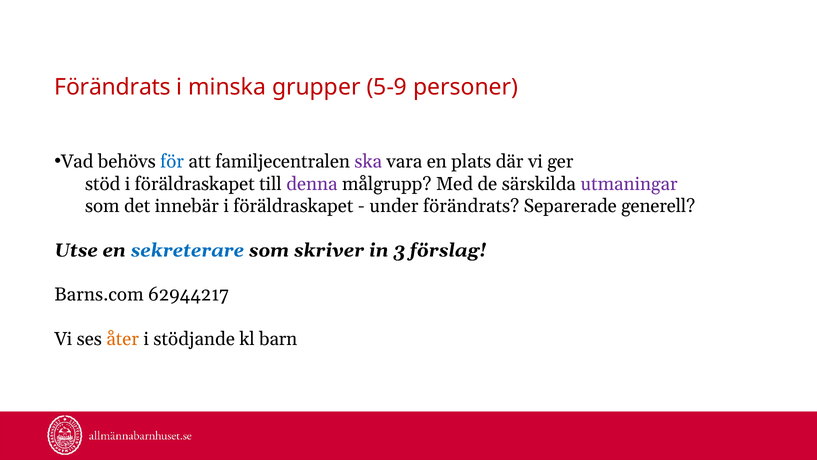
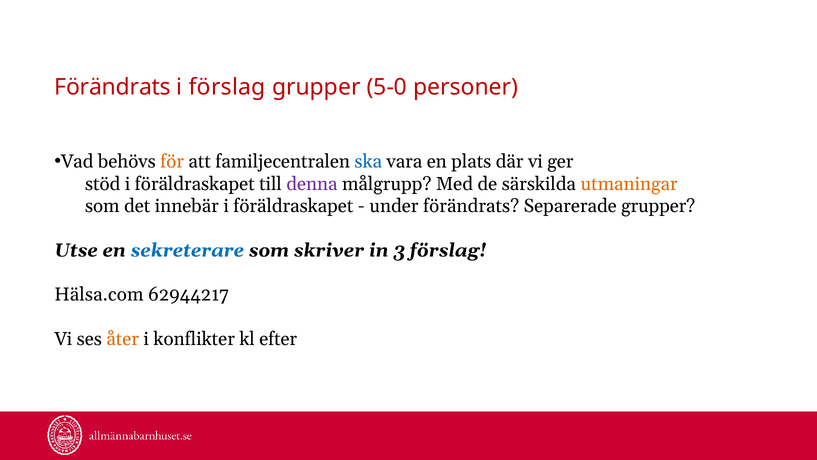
i minska: minska -> förslag
5-9: 5-9 -> 5-0
för colour: blue -> orange
ska colour: purple -> blue
utmaningar colour: purple -> orange
Separerade generell: generell -> grupper
Barns.com: Barns.com -> Hälsa.com
stödjande: stödjande -> konflikter
barn: barn -> efter
